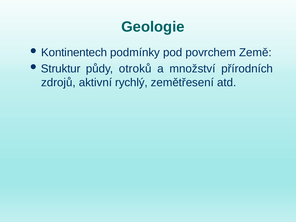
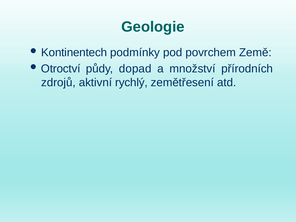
Struktur: Struktur -> Otroctví
otroků: otroků -> dopad
